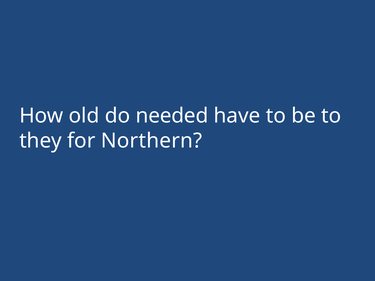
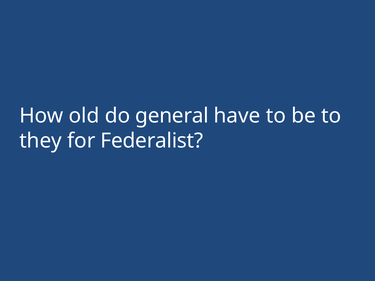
needed: needed -> general
Northern: Northern -> Federalist
